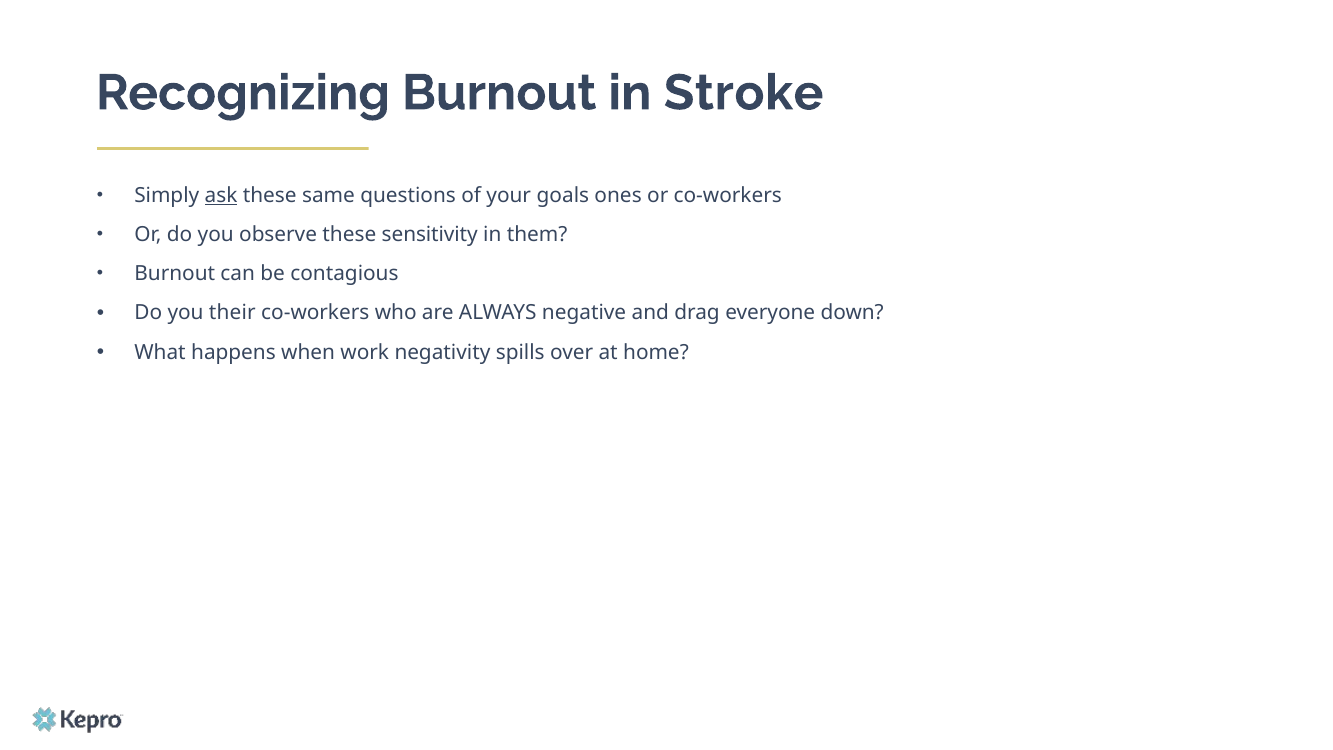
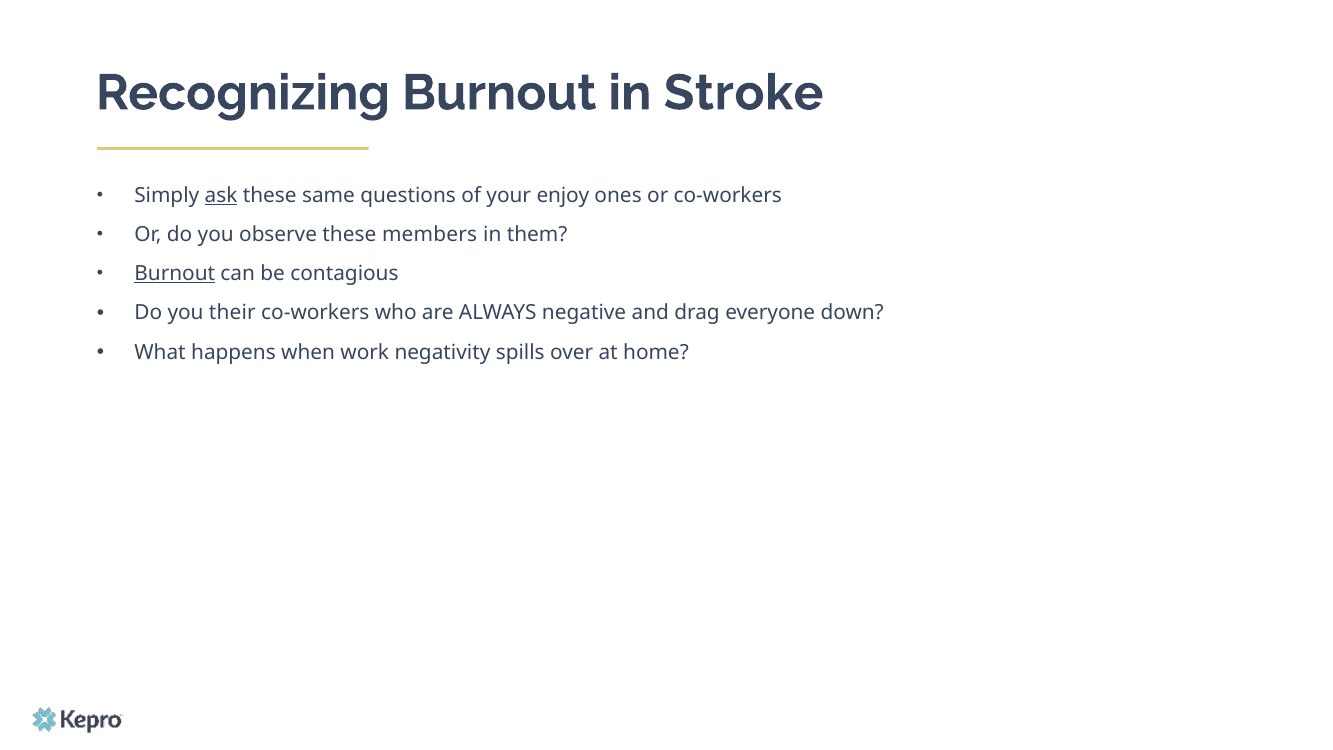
goals: goals -> enjoy
sensitivity: sensitivity -> members
Burnout at (175, 274) underline: none -> present
